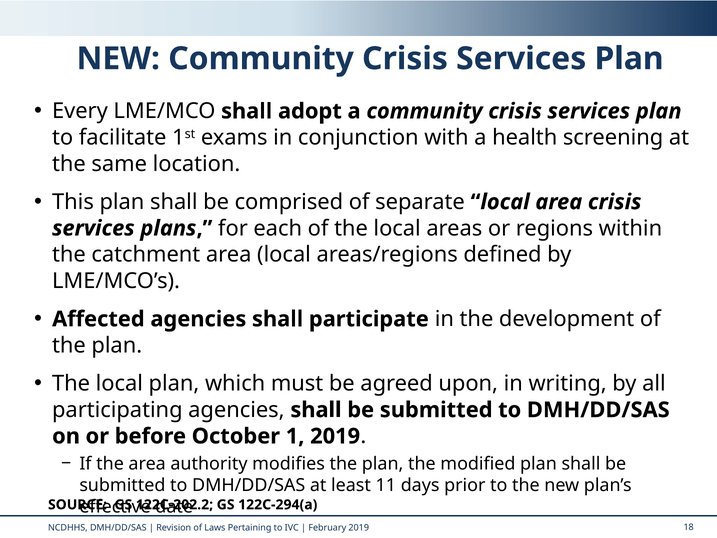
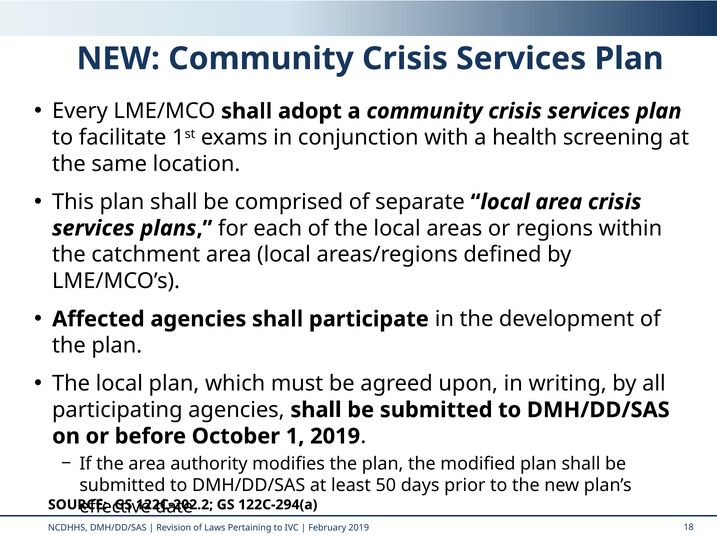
11: 11 -> 50
